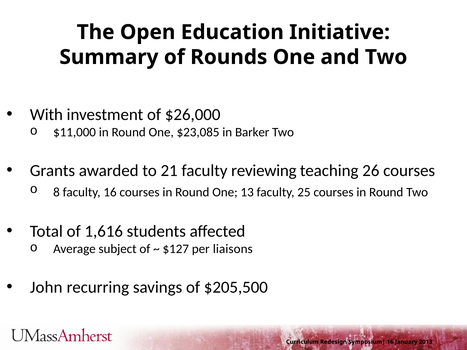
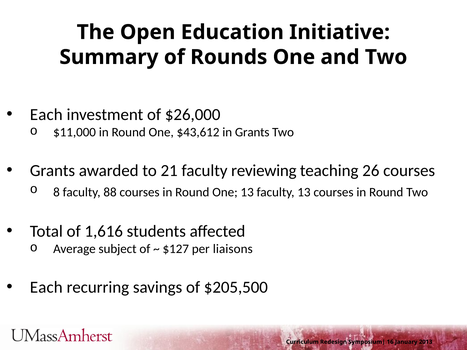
With at (46, 115): With -> Each
$23,085: $23,085 -> $43,612
in Barker: Barker -> Grants
faculty 16: 16 -> 88
faculty 25: 25 -> 13
John at (46, 287): John -> Each
